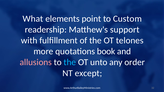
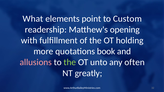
support: support -> opening
telones: telones -> holding
the at (70, 62) colour: light blue -> light green
order: order -> often
except: except -> greatly
